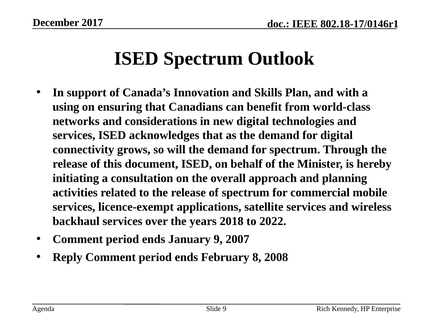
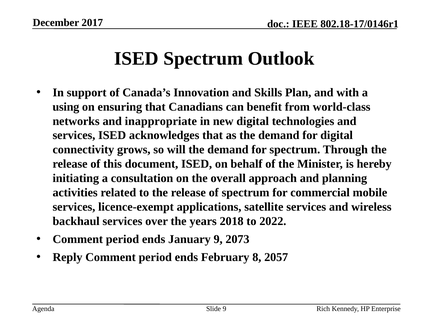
considerations: considerations -> inappropriate
2007: 2007 -> 2073
2008: 2008 -> 2057
